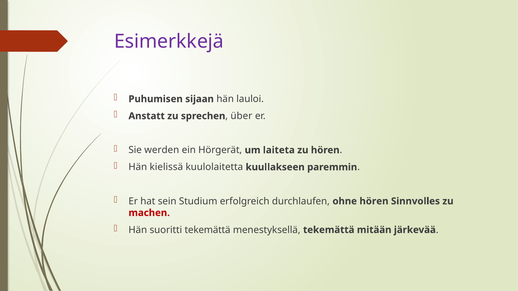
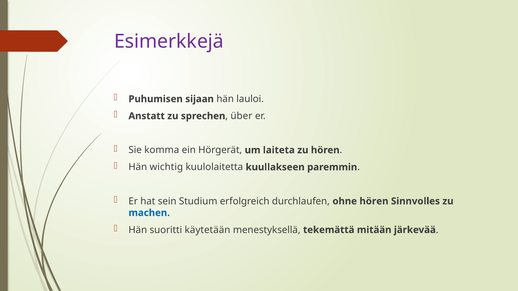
werden: werden -> komma
kielissä: kielissä -> wichtig
machen colour: red -> blue
suoritti tekemättä: tekemättä -> käytetään
